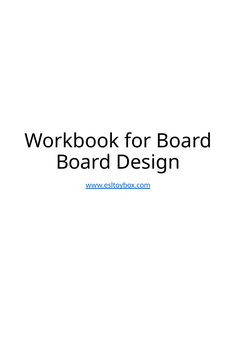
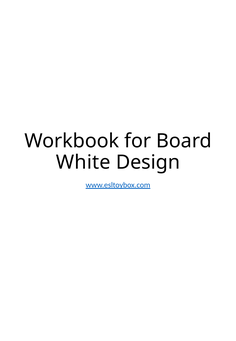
Board at (83, 162): Board -> White
